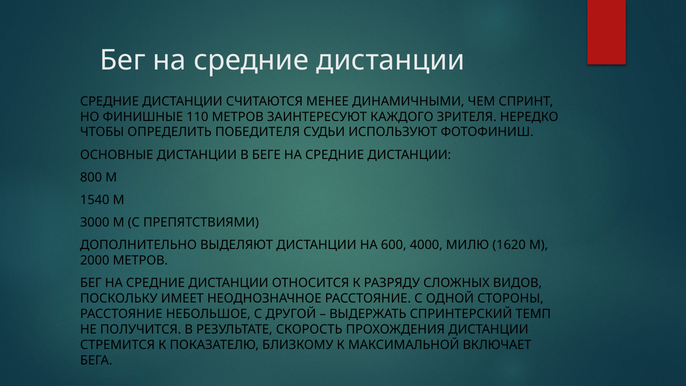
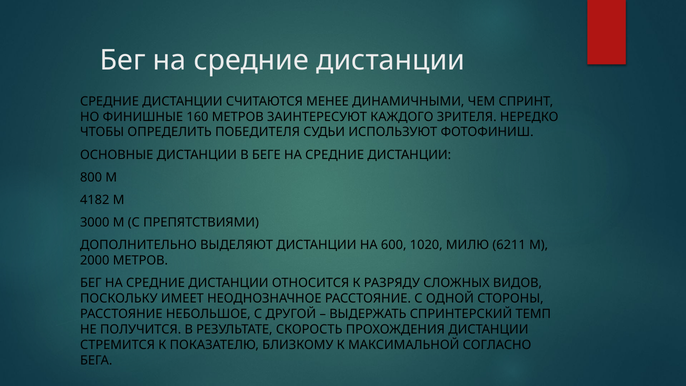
110: 110 -> 160
1540: 1540 -> 4182
4000: 4000 -> 1020
1620: 1620 -> 6211
ВКЛЮЧАЕТ: ВКЛЮЧАЕТ -> СОГЛАСНО
